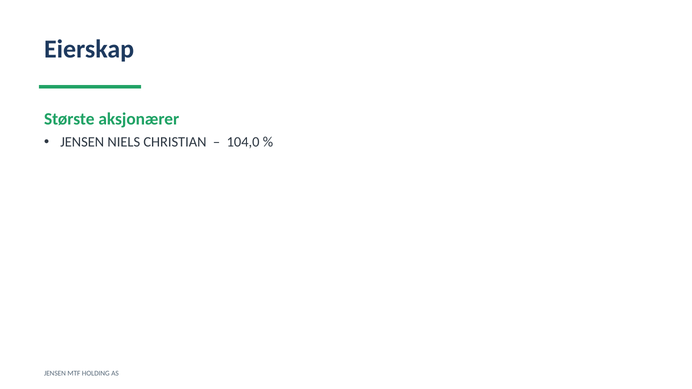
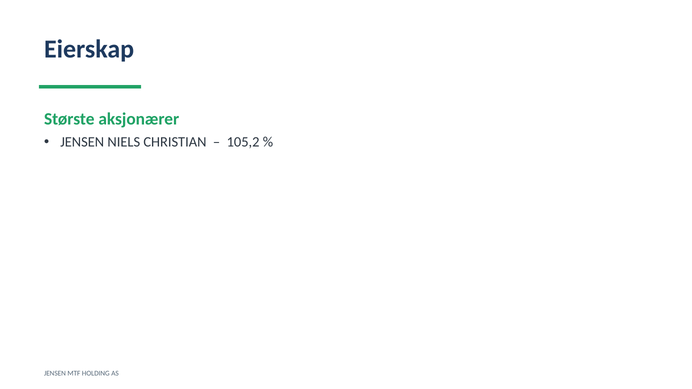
104,0: 104,0 -> 105,2
